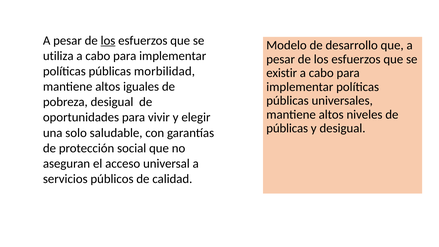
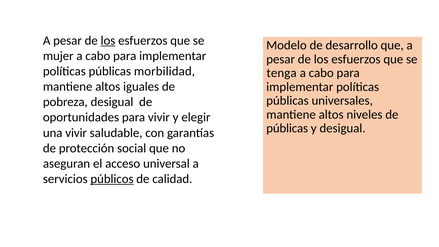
utiliza: utiliza -> mujer
existir: existir -> tenga
una solo: solo -> vivir
públicos underline: none -> present
